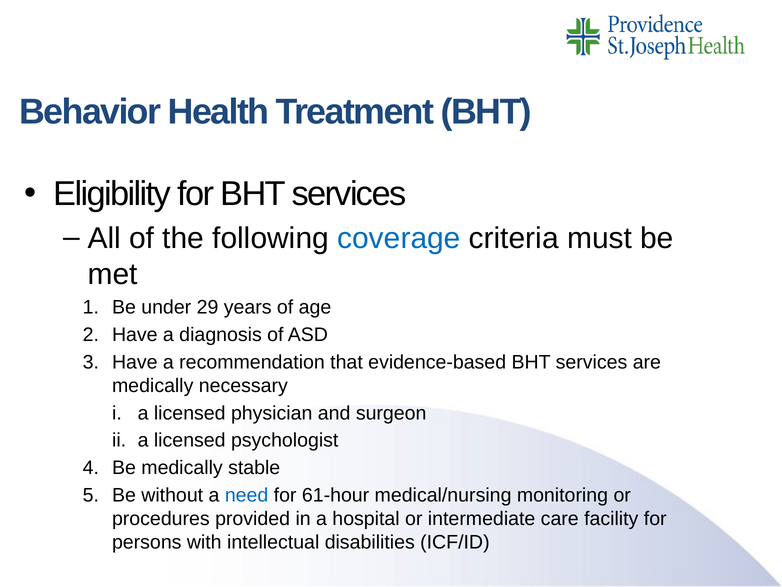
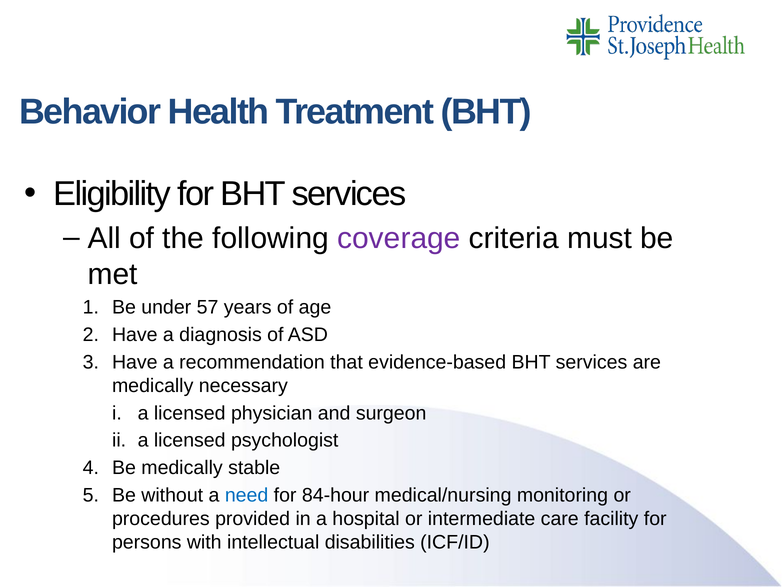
coverage colour: blue -> purple
29: 29 -> 57
61-hour: 61-hour -> 84-hour
